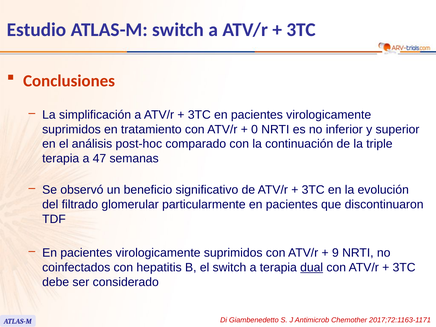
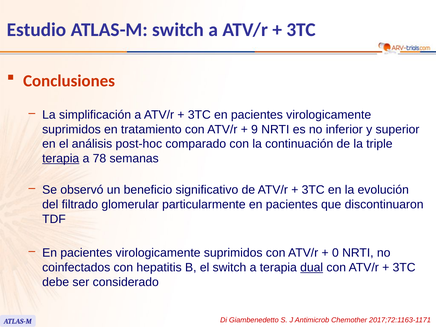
0: 0 -> 9
terapia at (61, 158) underline: none -> present
47: 47 -> 78
9: 9 -> 0
